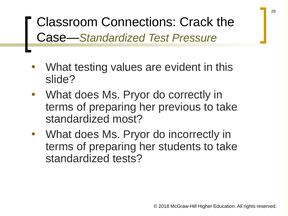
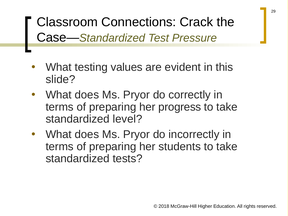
previous: previous -> progress
most: most -> level
